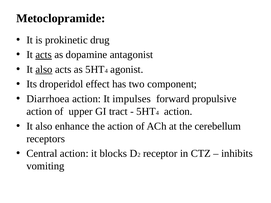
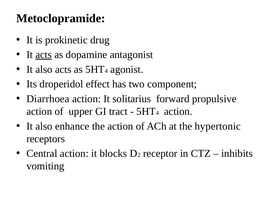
also at (44, 69) underline: present -> none
impulses: impulses -> solitarius
cerebellum: cerebellum -> hypertonic
